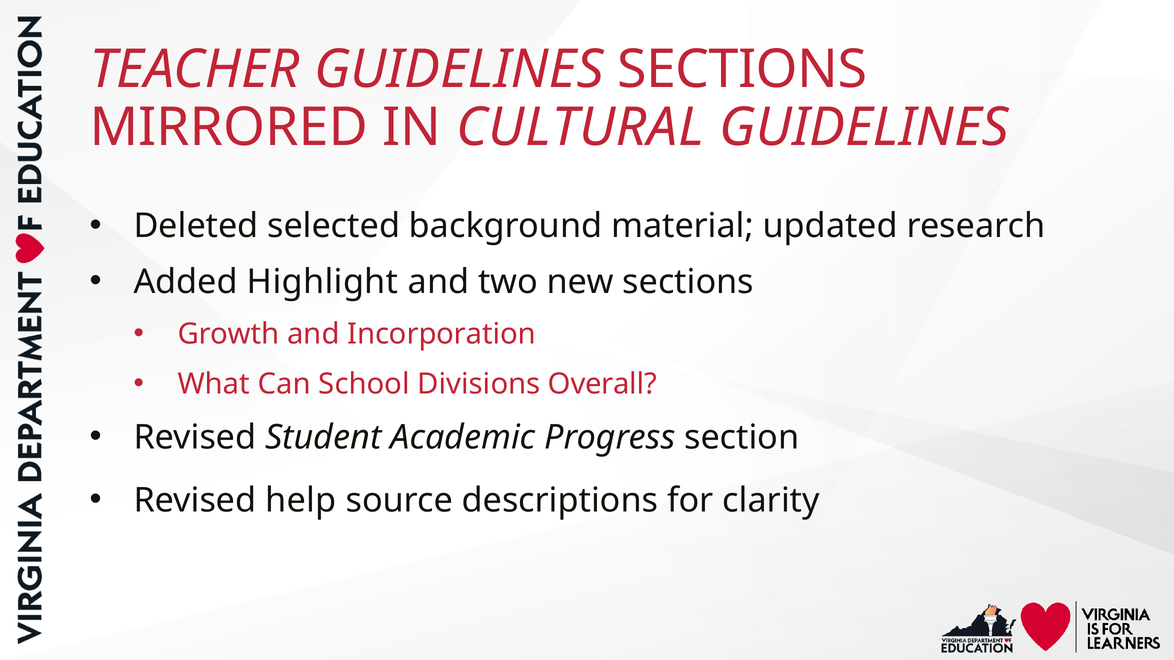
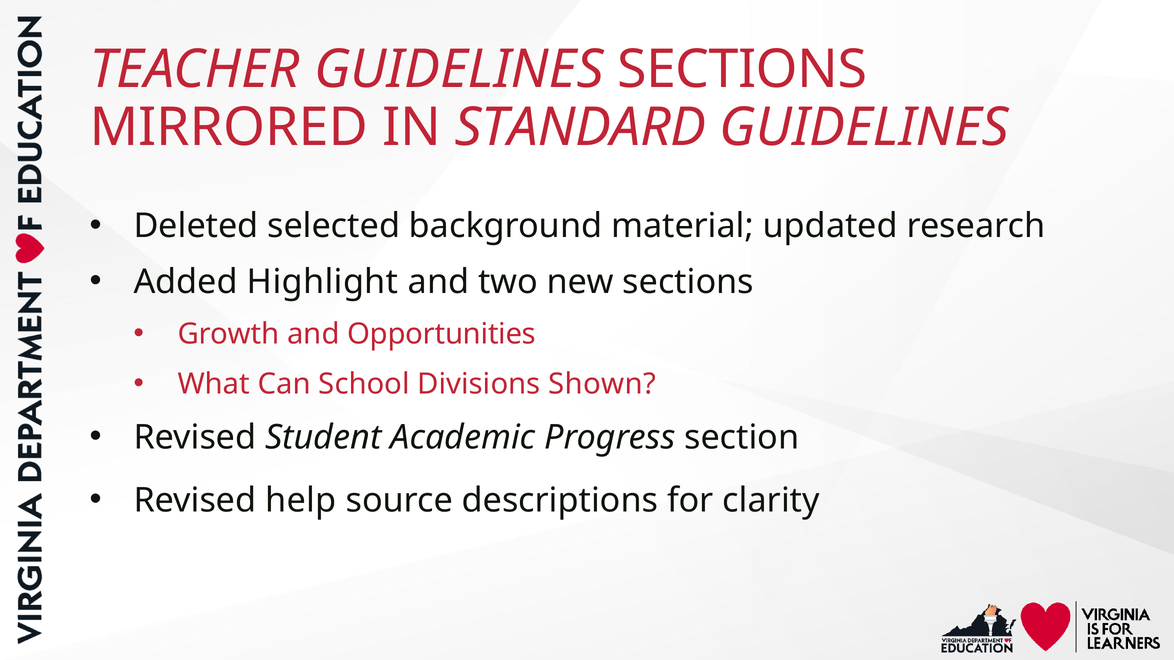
CULTURAL: CULTURAL -> STANDARD
Incorporation: Incorporation -> Opportunities
Overall: Overall -> Shown
